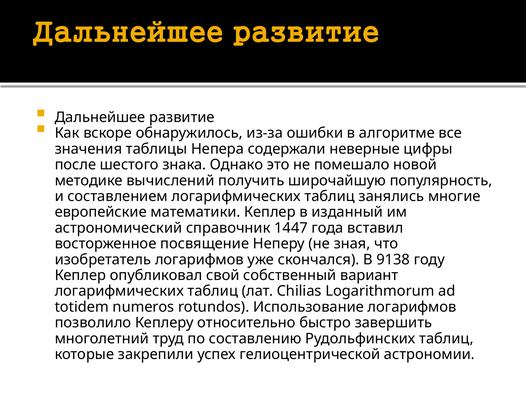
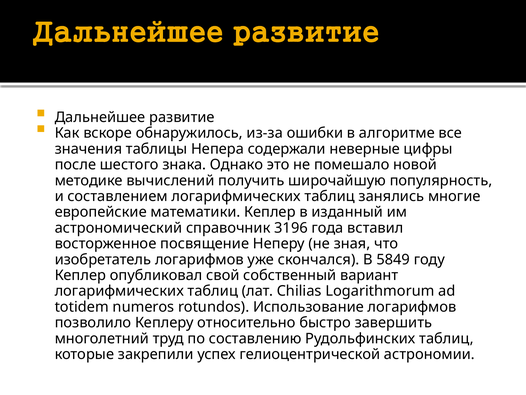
1447: 1447 -> 3196
9138: 9138 -> 5849
